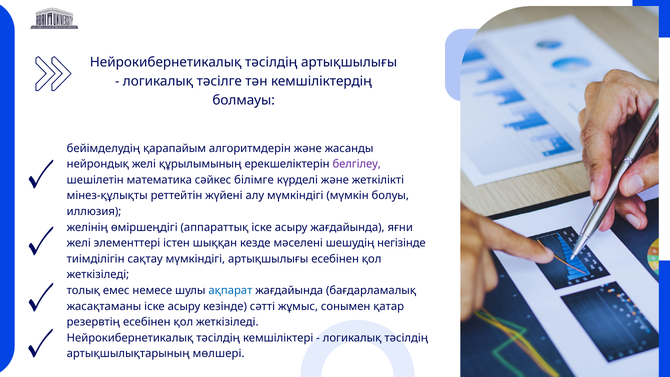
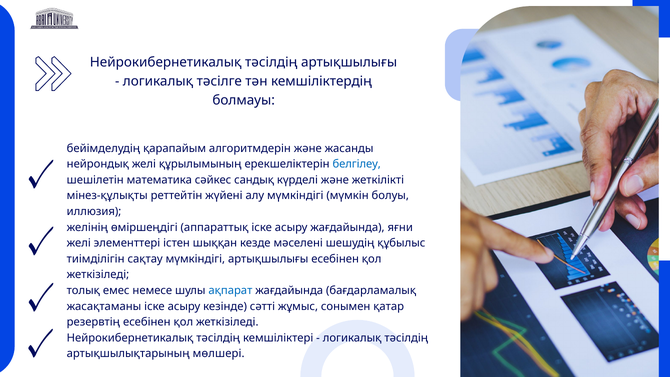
белгілеу colour: purple -> blue
білімге: білімге -> сандық
негізінде: негізінде -> құбылыс
